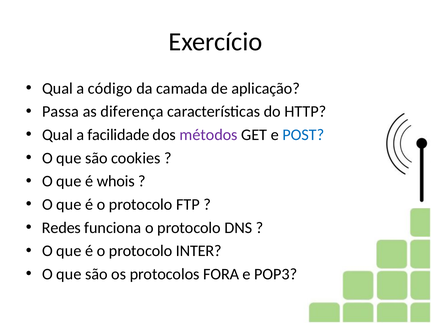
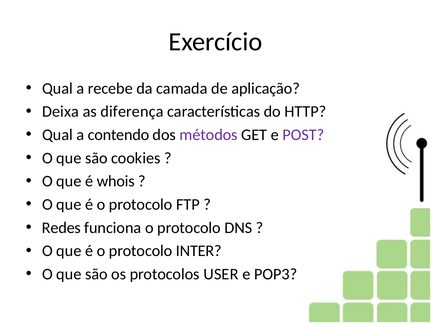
código: código -> recebe
Passa: Passa -> Deixa
facilidade: facilidade -> contendo
POST colour: blue -> purple
FORA: FORA -> USER
